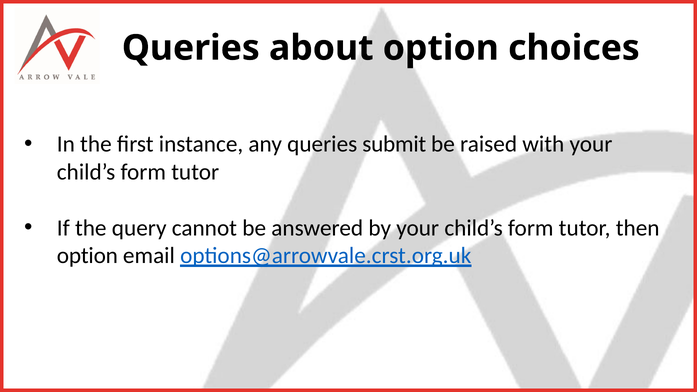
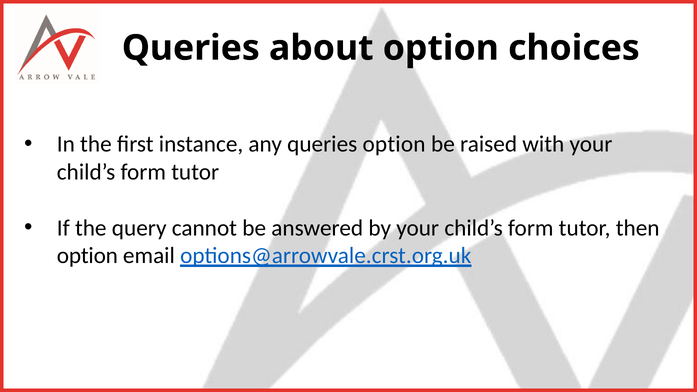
queries submit: submit -> option
